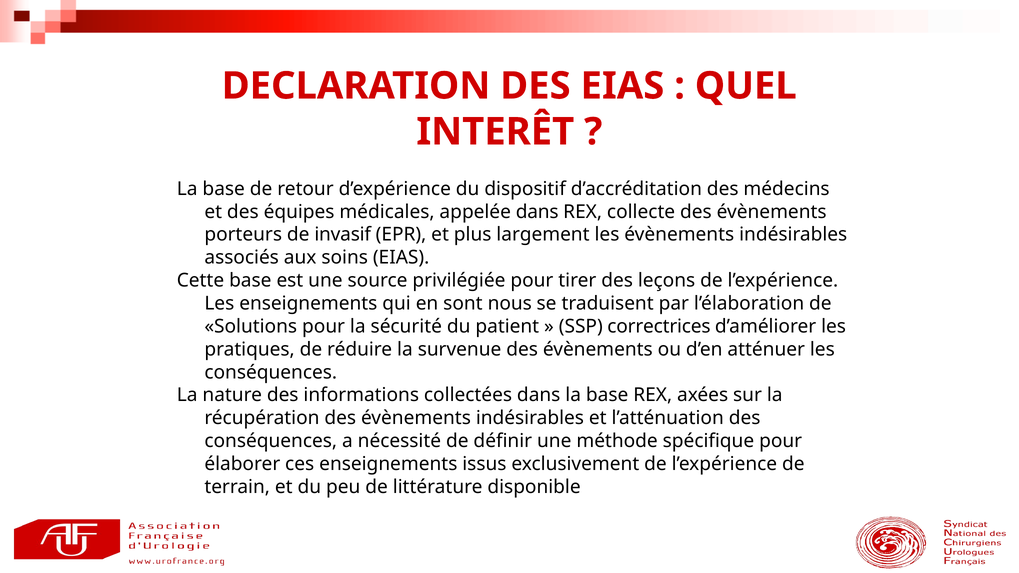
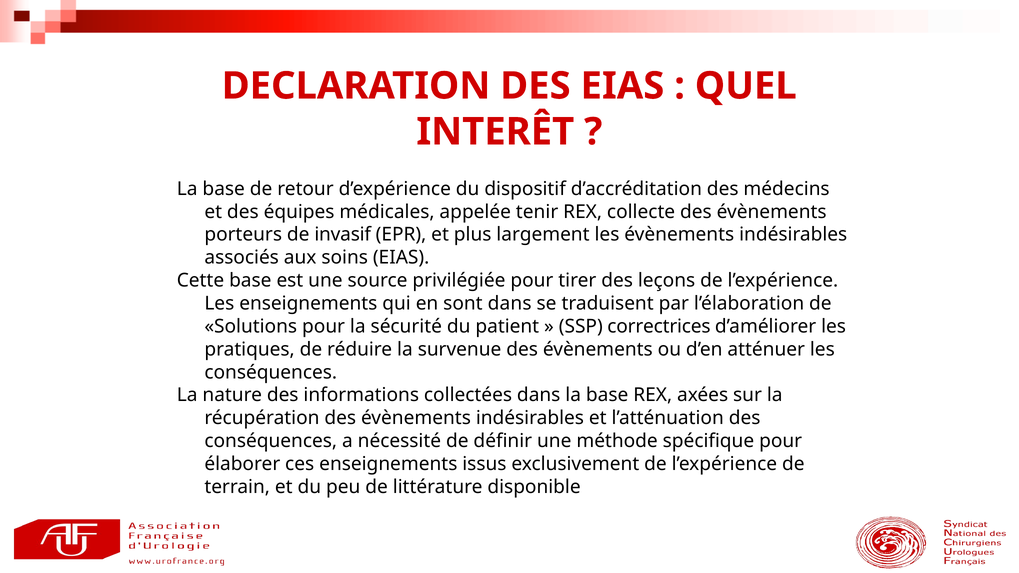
appelée dans: dans -> tenir
sont nous: nous -> dans
